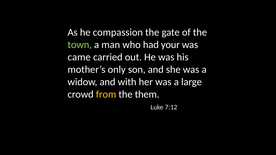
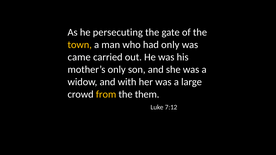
compassion: compassion -> persecuting
town colour: light green -> yellow
had your: your -> only
